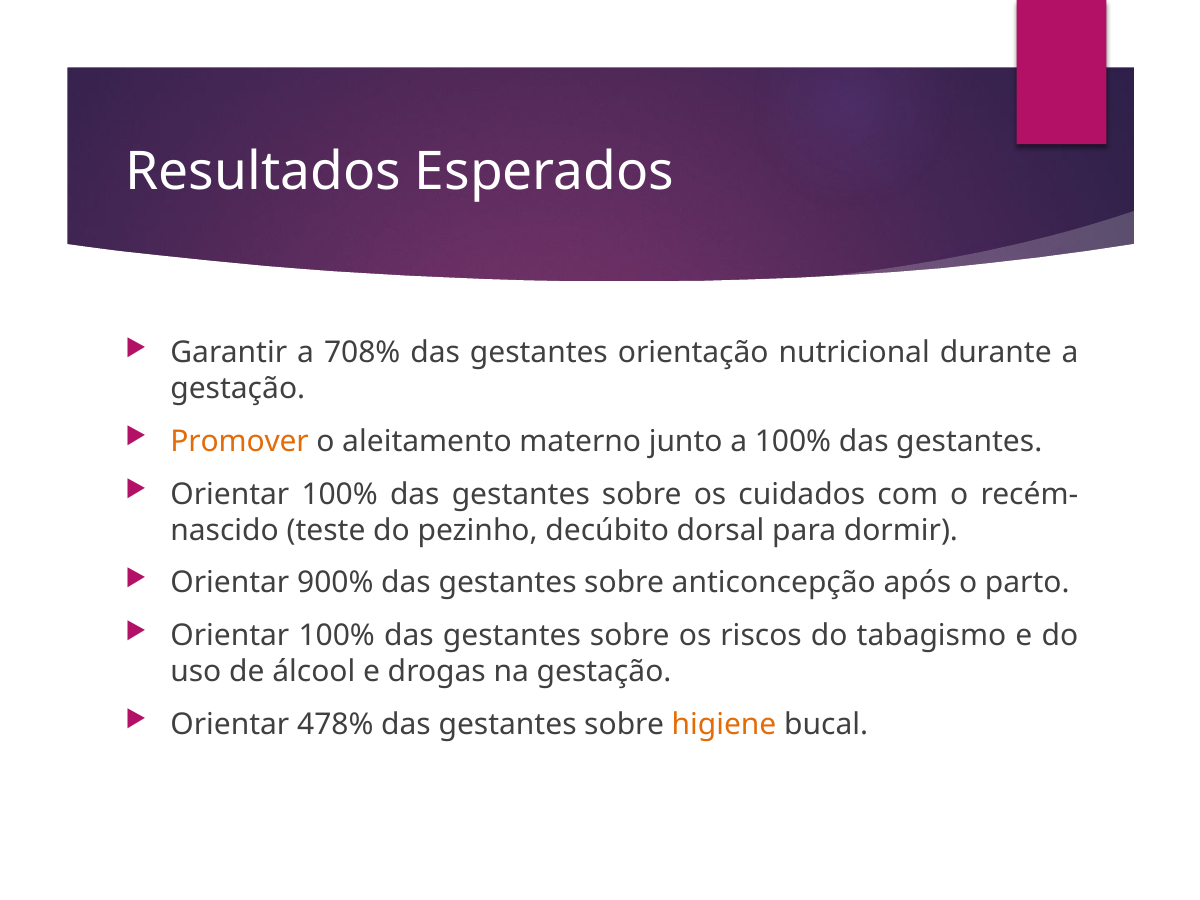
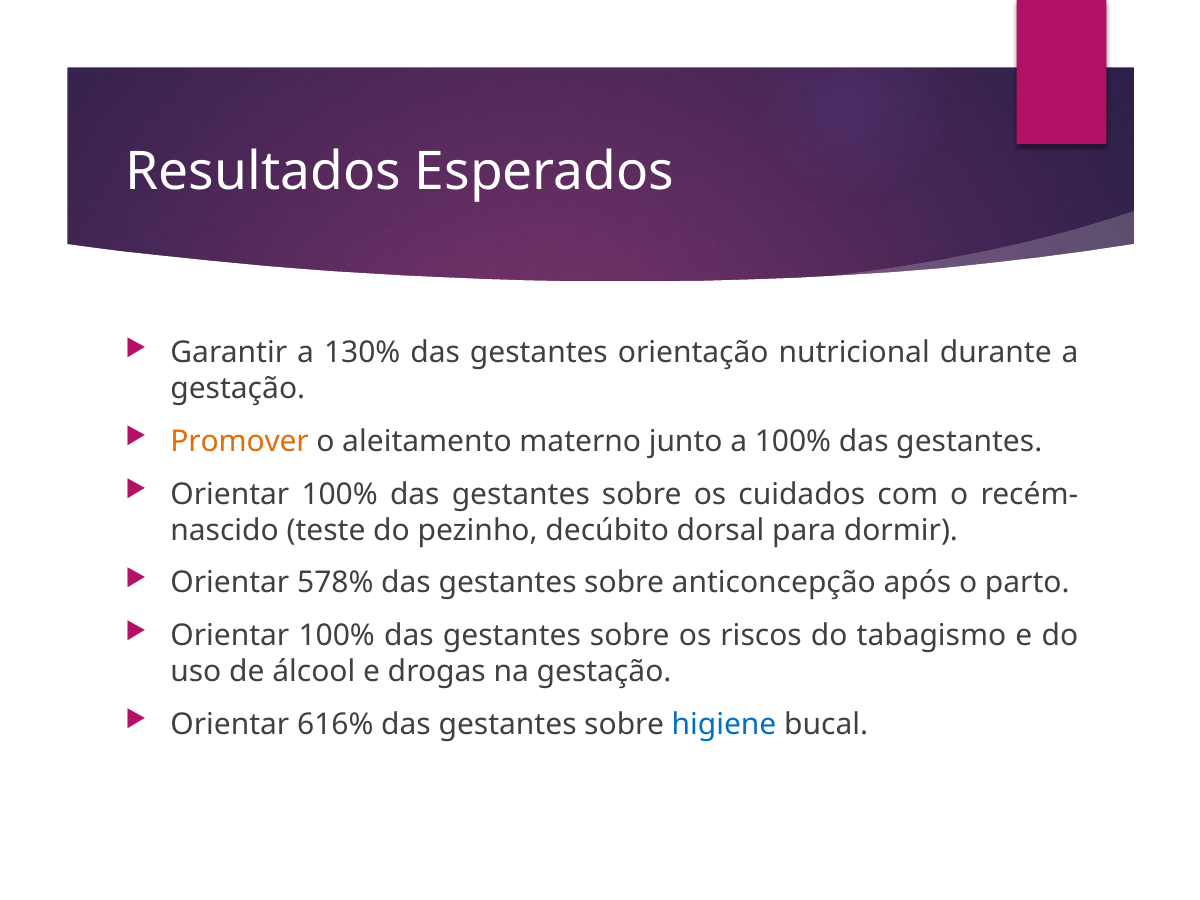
708%: 708% -> 130%
900%: 900% -> 578%
478%: 478% -> 616%
higiene colour: orange -> blue
